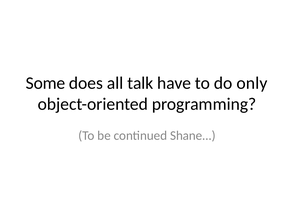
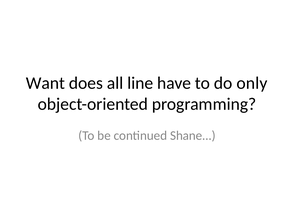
Some: Some -> Want
talk: talk -> line
